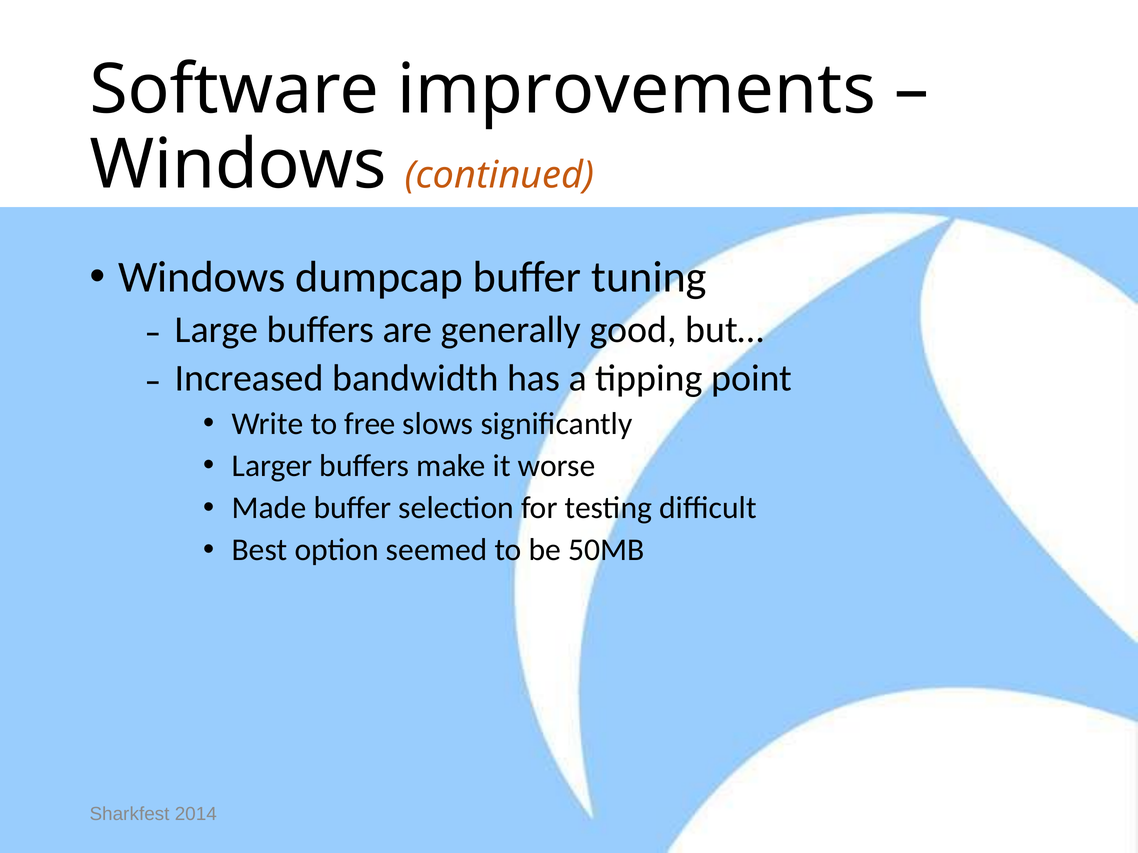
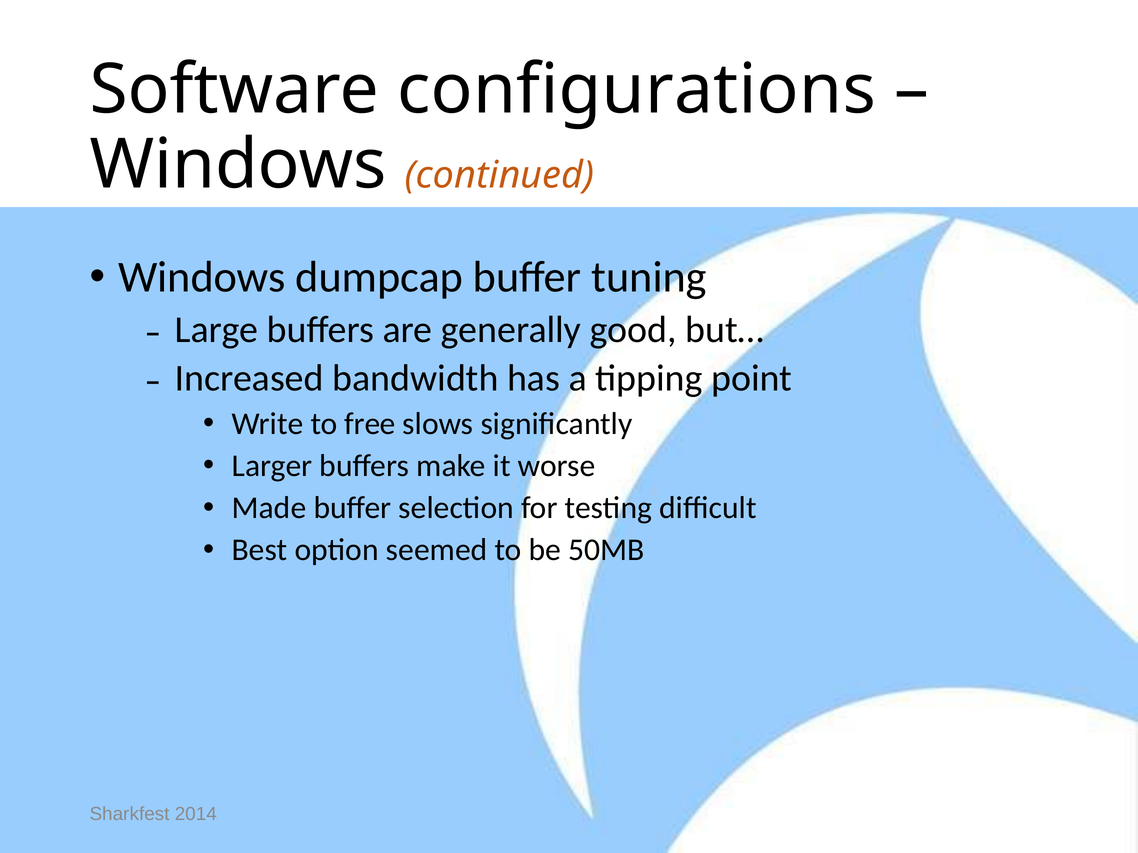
improvements: improvements -> configurations
